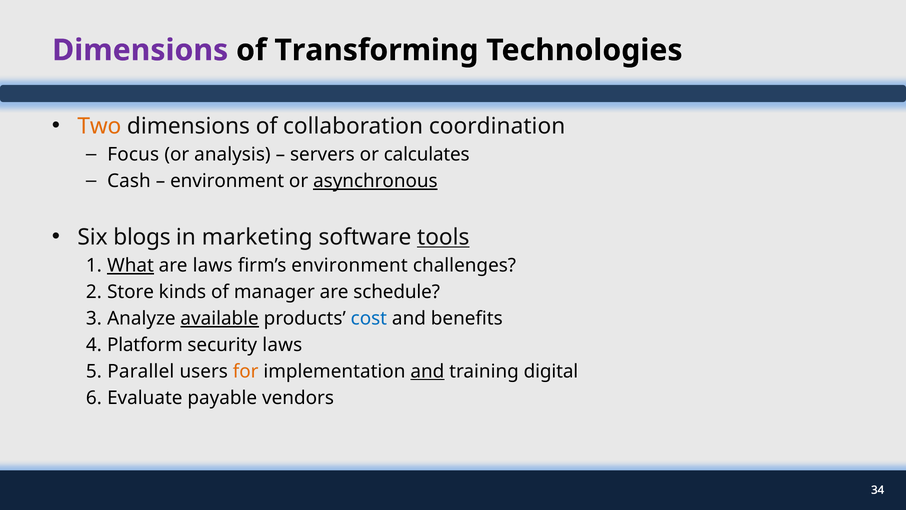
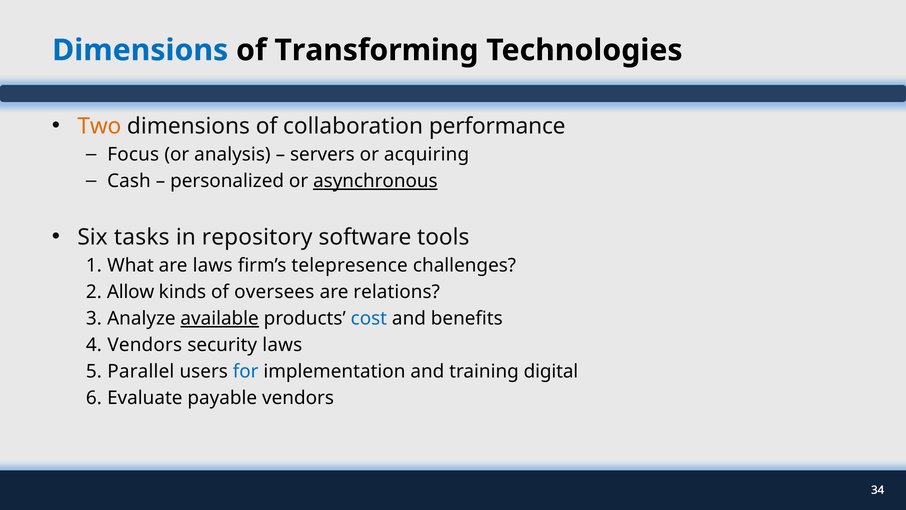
Dimensions at (140, 50) colour: purple -> blue
coordination: coordination -> performance
calculates: calculates -> acquiring
environment at (227, 181): environment -> personalized
blogs: blogs -> tasks
marketing: marketing -> repository
tools underline: present -> none
What underline: present -> none
firm’s environment: environment -> telepresence
Store: Store -> Allow
manager: manager -> oversees
schedule: schedule -> relations
Platform at (145, 345): Platform -> Vendors
for colour: orange -> blue
and at (427, 371) underline: present -> none
